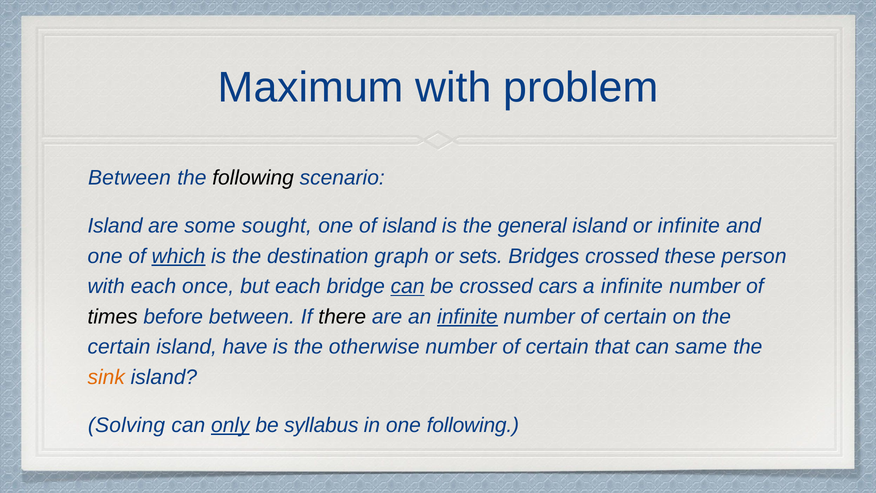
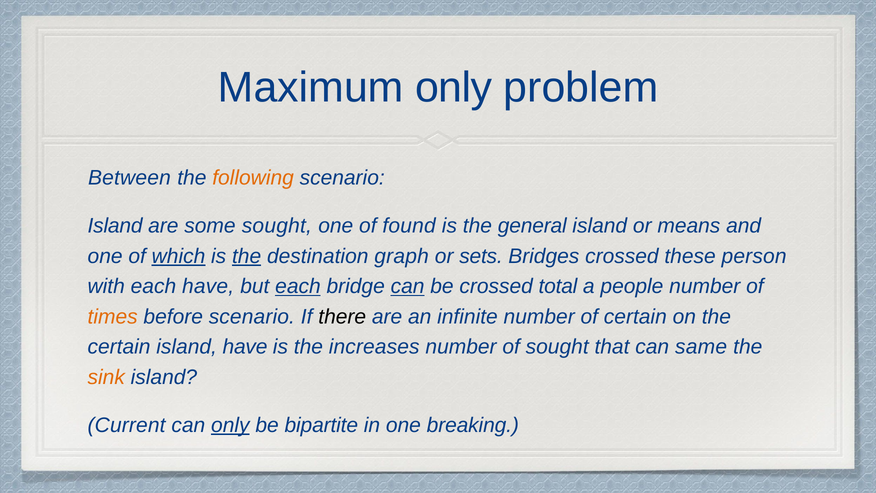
Maximum with: with -> only
following at (253, 178) colour: black -> orange
of island: island -> found
or infinite: infinite -> means
the at (247, 256) underline: none -> present
each once: once -> have
each at (298, 286) underline: none -> present
cars: cars -> total
a infinite: infinite -> people
times colour: black -> orange
before between: between -> scenario
infinite at (467, 317) underline: present -> none
otherwise: otherwise -> increases
certain at (557, 347): certain -> sought
Solving: Solving -> Current
syllabus: syllabus -> bipartite
one following: following -> breaking
